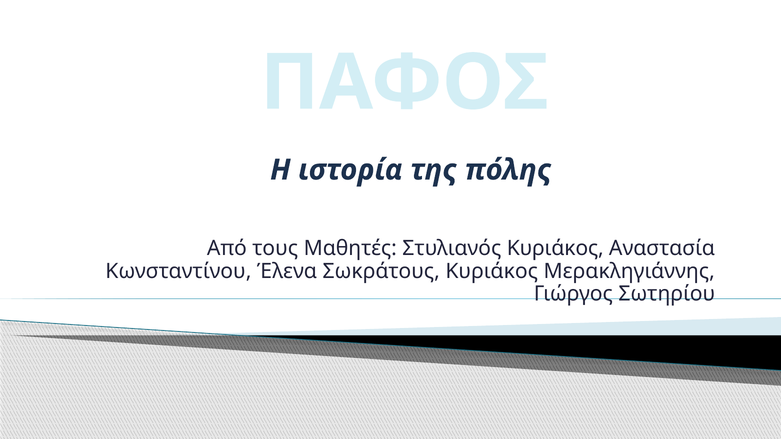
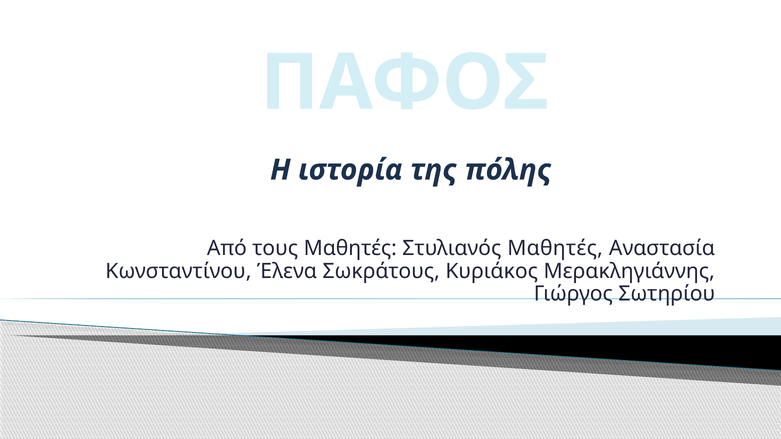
Στυλιανός Κυριάκος: Κυριάκος -> Μαθητές
